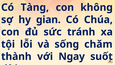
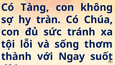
gian: gian -> tràn
chăm: chăm -> thơm
